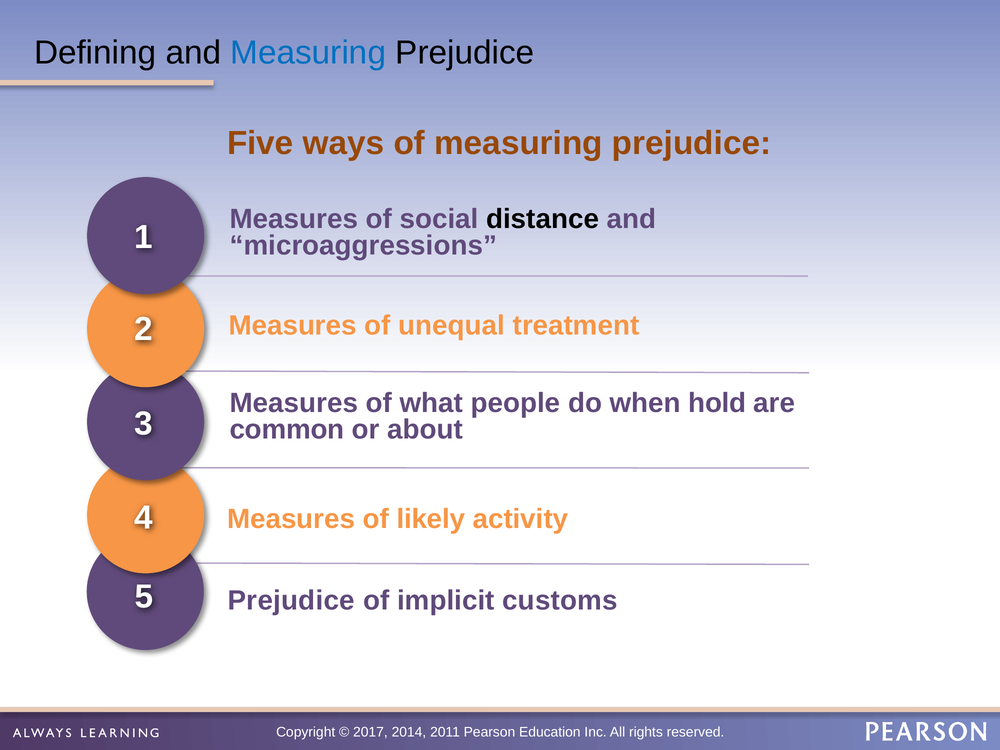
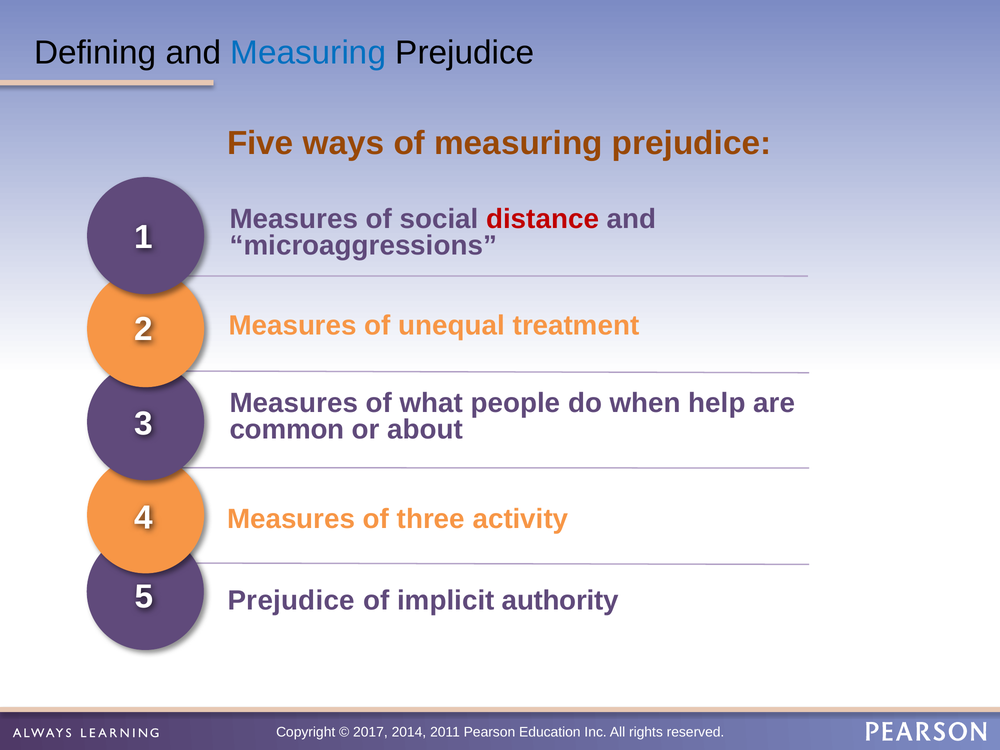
distance colour: black -> red
hold: hold -> help
likely: likely -> three
customs: customs -> authority
